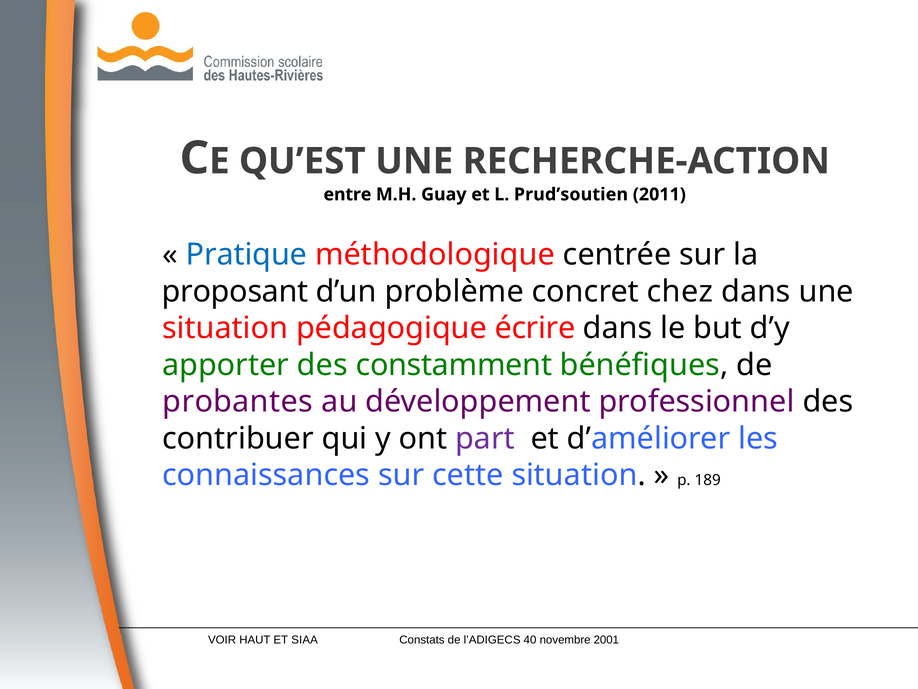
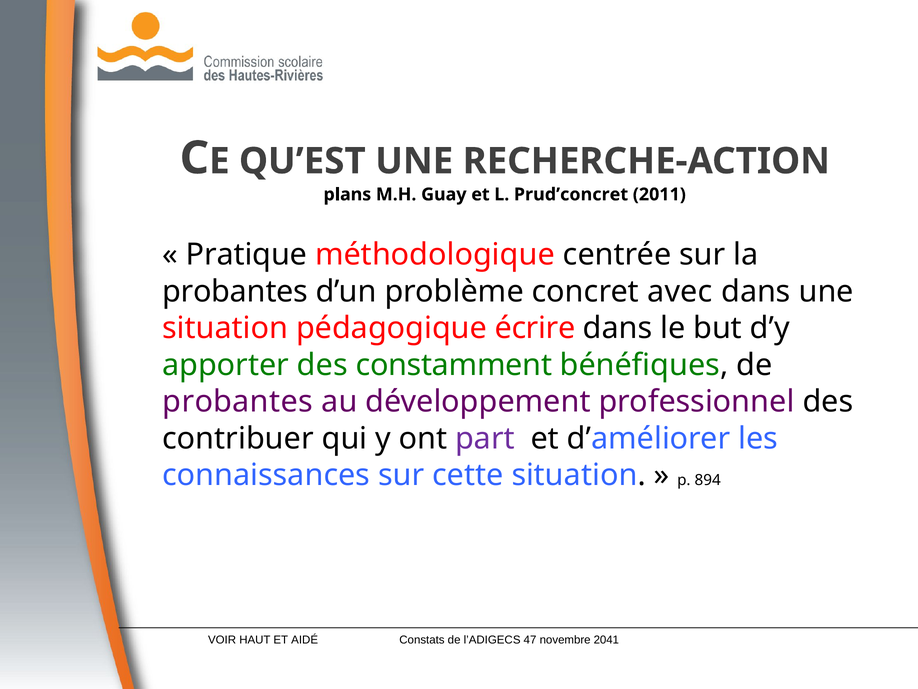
entre: entre -> plans
Prud’soutien: Prud’soutien -> Prud’concret
Pratique colour: blue -> black
proposant at (235, 291): proposant -> probantes
chez: chez -> avec
189: 189 -> 894
SIAA: SIAA -> AIDÉ
40: 40 -> 47
2001: 2001 -> 2041
